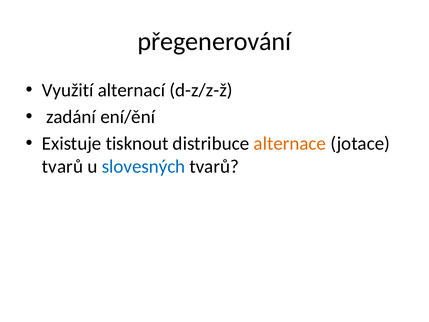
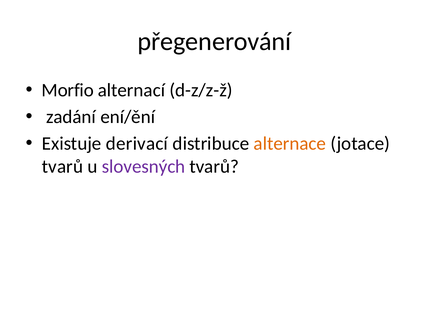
Využití: Využití -> Morfio
tisknout: tisknout -> derivací
slovesných colour: blue -> purple
